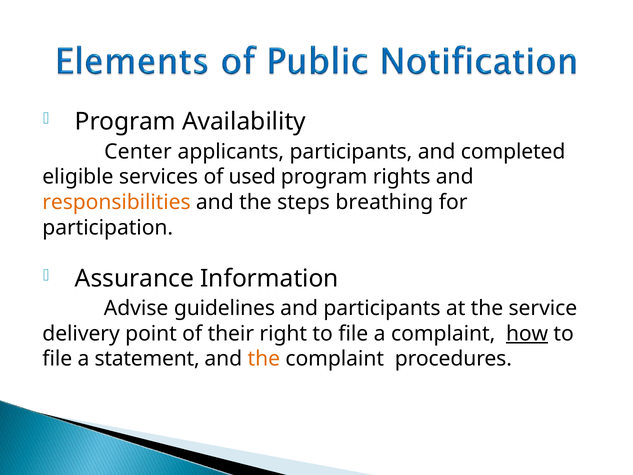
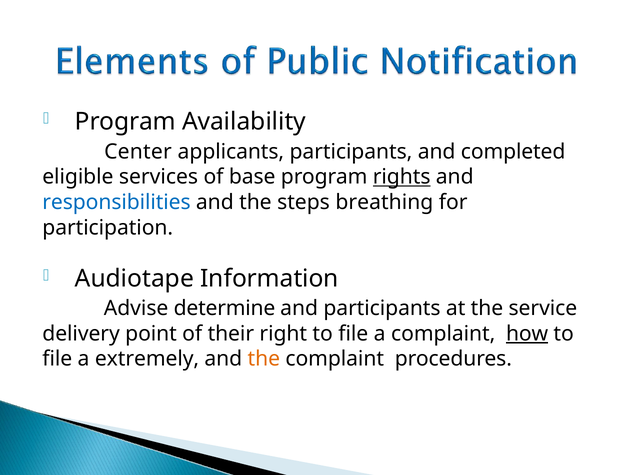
used: used -> base
rights underline: none -> present
responsibilities colour: orange -> blue
Assurance: Assurance -> Audiotape
guidelines: guidelines -> determine
statement: statement -> extremely
